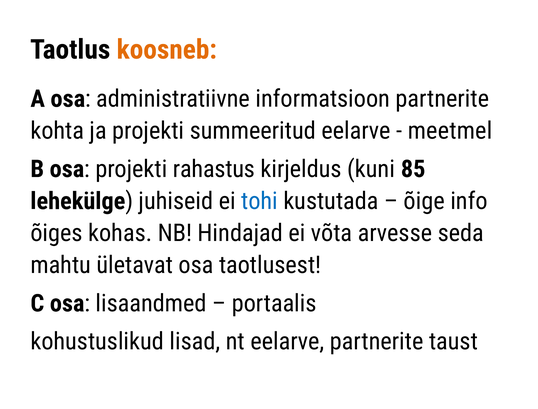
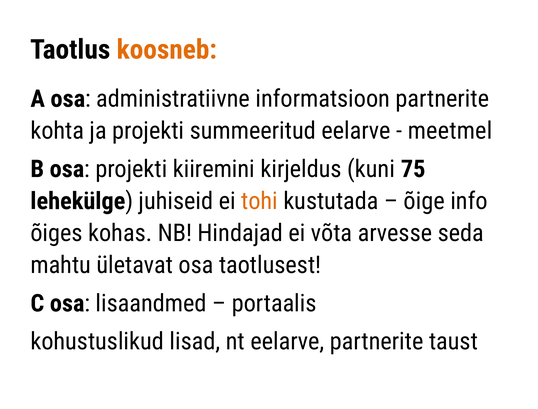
rahastus: rahastus -> kiiremini
85: 85 -> 75
tohi colour: blue -> orange
